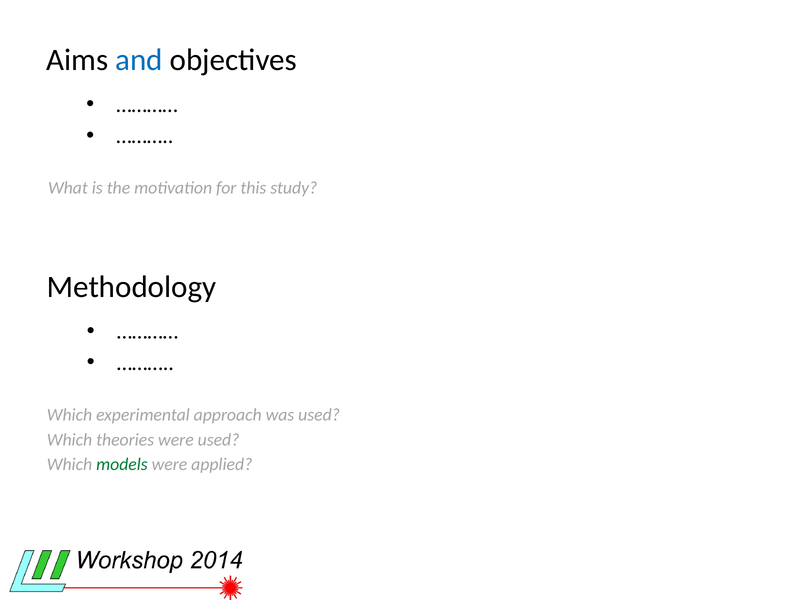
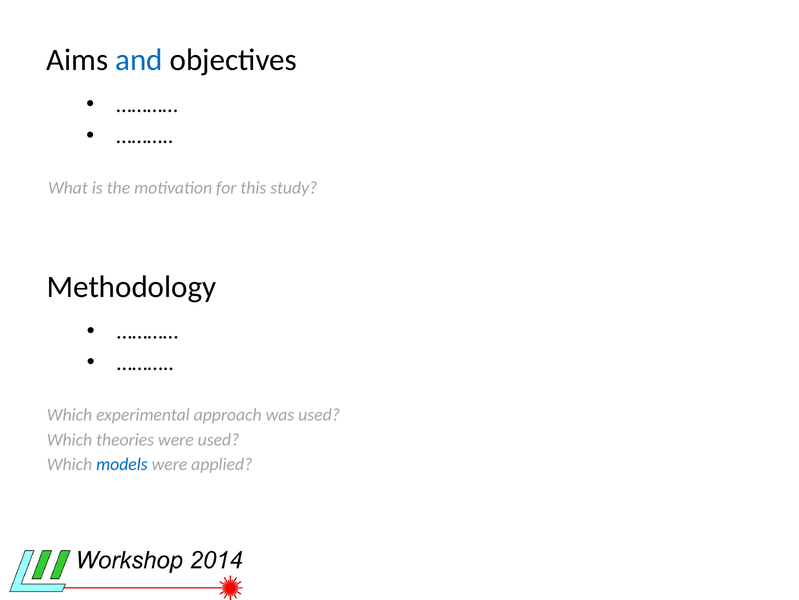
models colour: green -> blue
